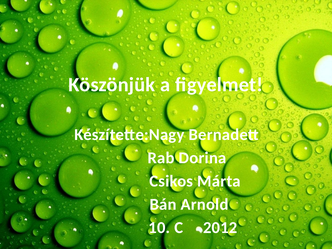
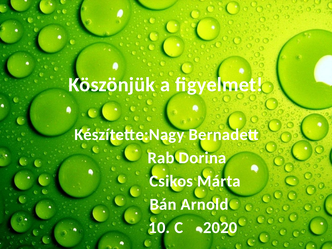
2012: 2012 -> 2020
